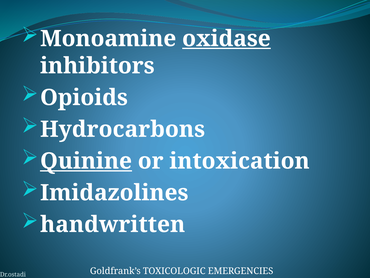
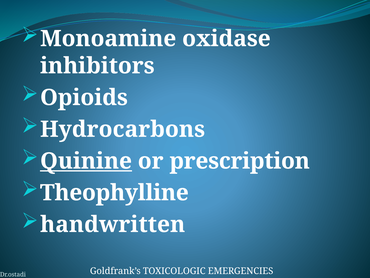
oxidase underline: present -> none
intoxication: intoxication -> prescription
Imidazolines: Imidazolines -> Theophylline
